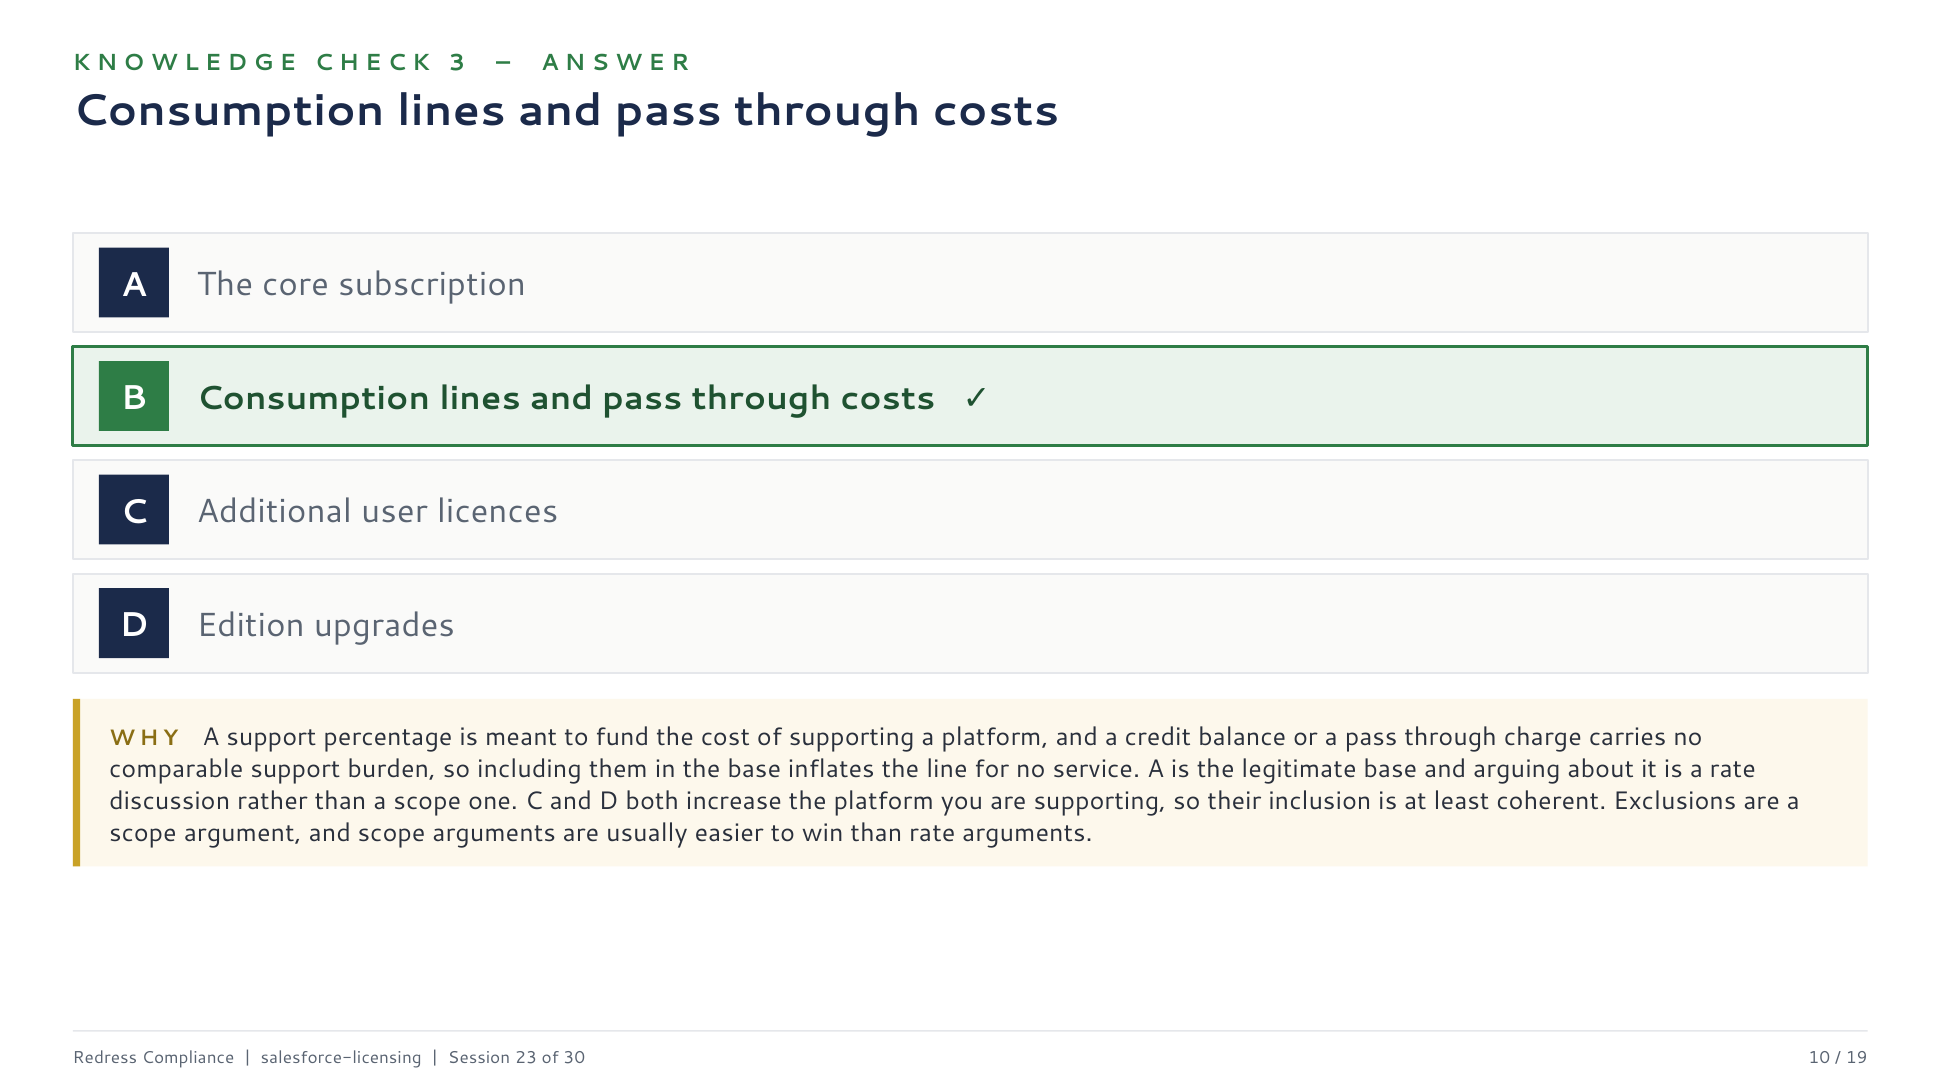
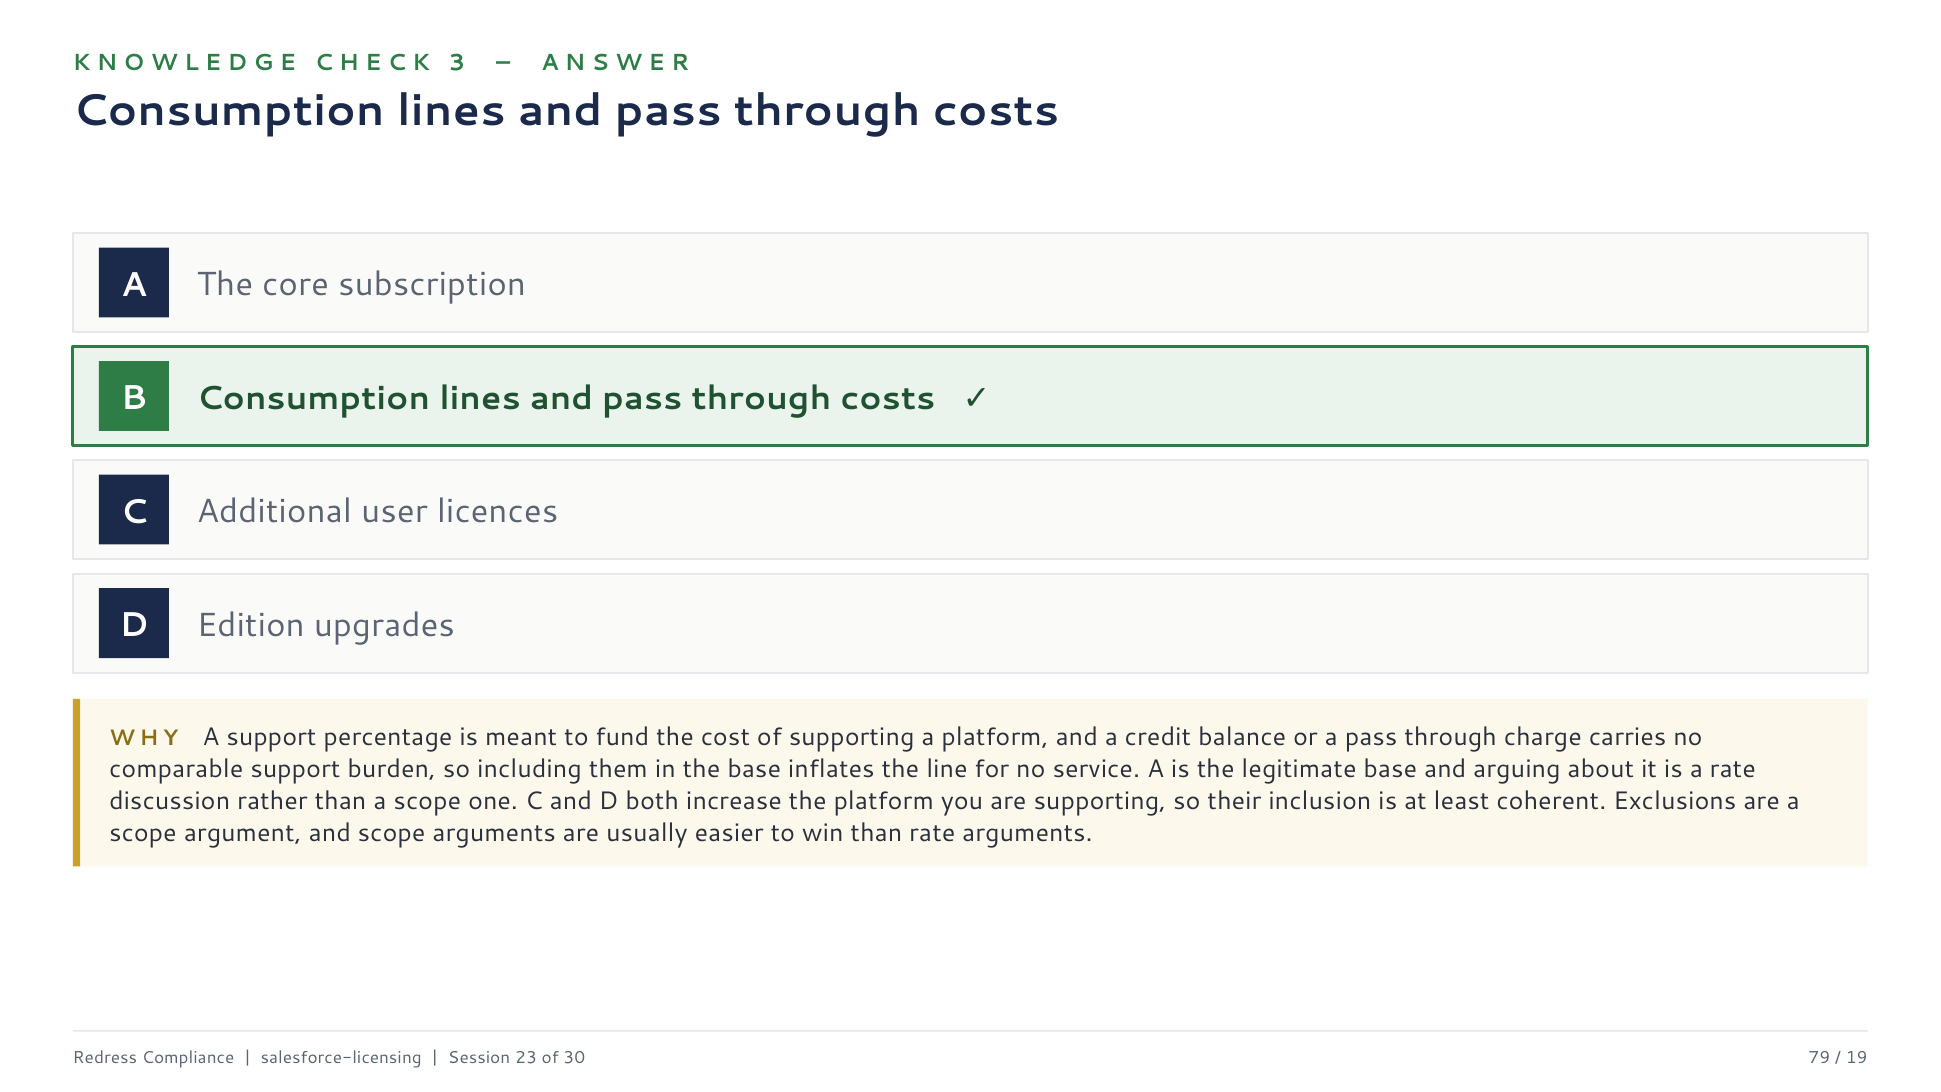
10: 10 -> 79
